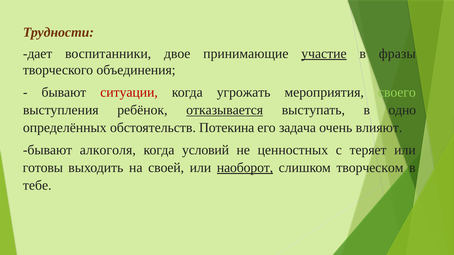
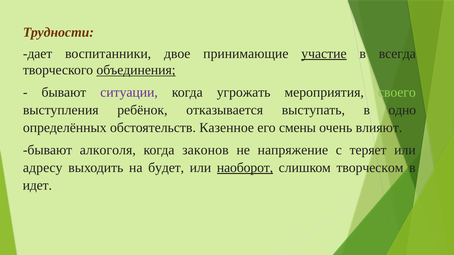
фразы: фразы -> всегда
объединения underline: none -> present
ситуации colour: red -> purple
отказывается underline: present -> none
Потекина: Потекина -> Казенное
задача: задача -> смены
условий: условий -> законов
ценностных: ценностных -> напряжение
готовы: готовы -> адресу
своей: своей -> будет
тебе: тебе -> идет
